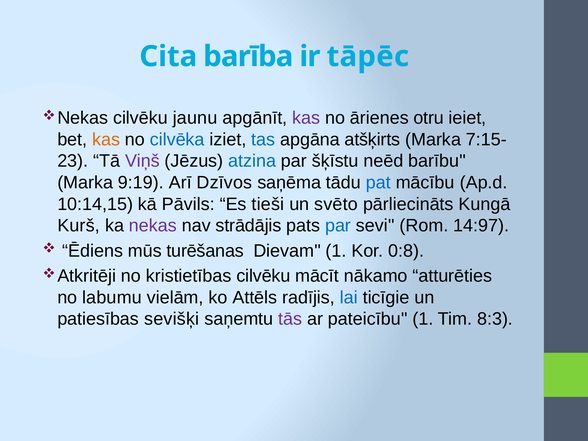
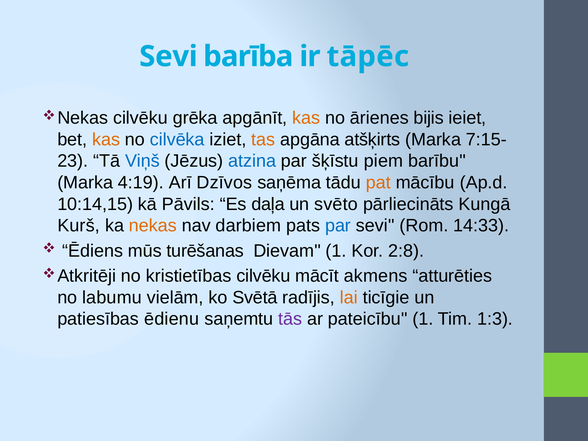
Cita at (168, 56): Cita -> Sevi
jaunu: jaunu -> grēka
kas at (306, 118) colour: purple -> orange
otru: otru -> bijis
tas colour: blue -> orange
Viņš colour: purple -> blue
neēd: neēd -> piem
9:19: 9:19 -> 4:19
pat colour: blue -> orange
tieši: tieši -> daļa
nekas colour: purple -> orange
strādājis: strādājis -> darbiem
14:97: 14:97 -> 14:33
0:8: 0:8 -> 2:8
nākamo: nākamo -> akmens
Attēls: Attēls -> Svētā
lai colour: blue -> orange
sevišķi: sevišķi -> ēdienu
8:3: 8:3 -> 1:3
